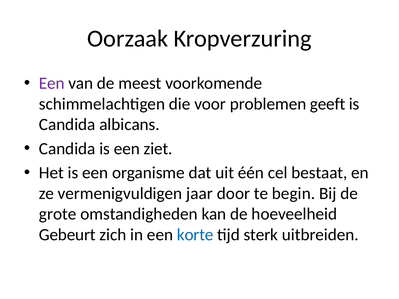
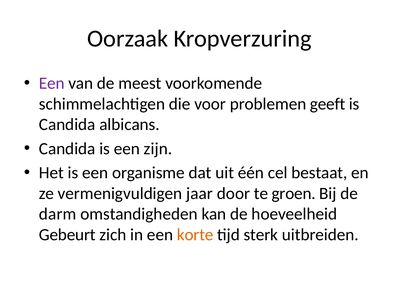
ziet: ziet -> zijn
begin: begin -> groen
grote: grote -> darm
korte colour: blue -> orange
